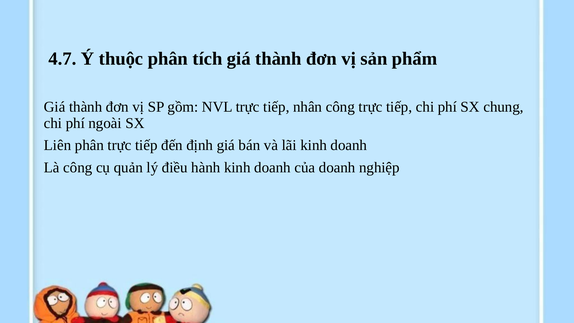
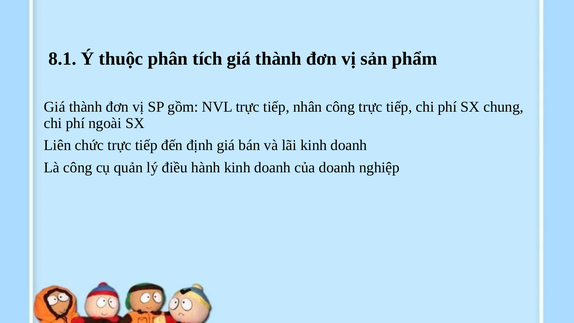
4.7: 4.7 -> 8.1
Liên phân: phân -> chức
